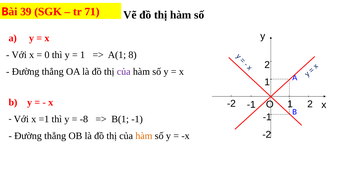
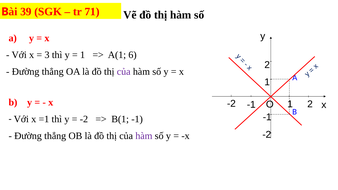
0: 0 -> 3
8: 8 -> 6
-8 at (84, 119): -8 -> -2
hàm at (144, 136) colour: orange -> purple
